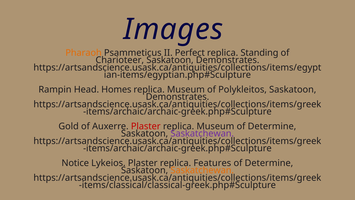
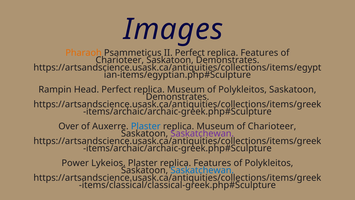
Standing at (259, 53): Standing -> Features
Head Homes: Homes -> Perfect
Gold: Gold -> Over
Plaster at (146, 126) colour: red -> blue
Museum of Determine: Determine -> Charioteer
Notice: Notice -> Power
Determine at (269, 163): Determine -> Polykleitos
Saskatchewan at (202, 170) colour: orange -> blue
